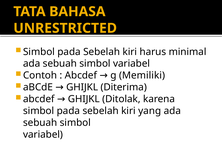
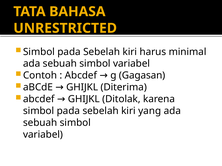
Memiliki: Memiliki -> Gagasan
